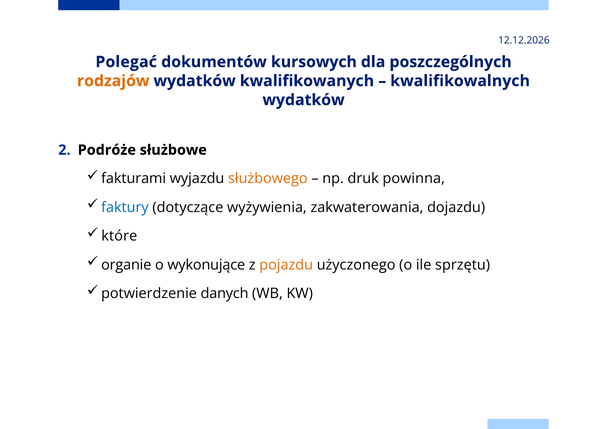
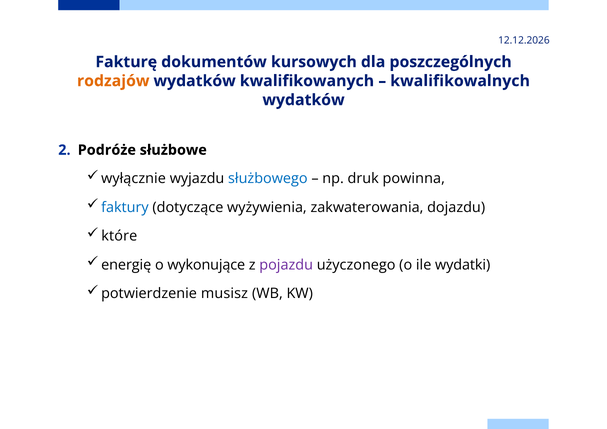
Polegać: Polegać -> Fakturę
fakturami: fakturami -> wyłącznie
służbowego colour: orange -> blue
organie: organie -> energię
pojazdu colour: orange -> purple
sprzętu: sprzętu -> wydatki
danych: danych -> musisz
